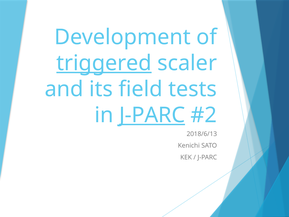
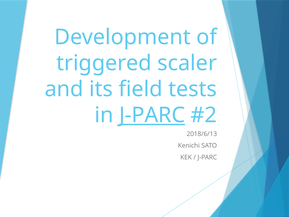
triggered underline: present -> none
